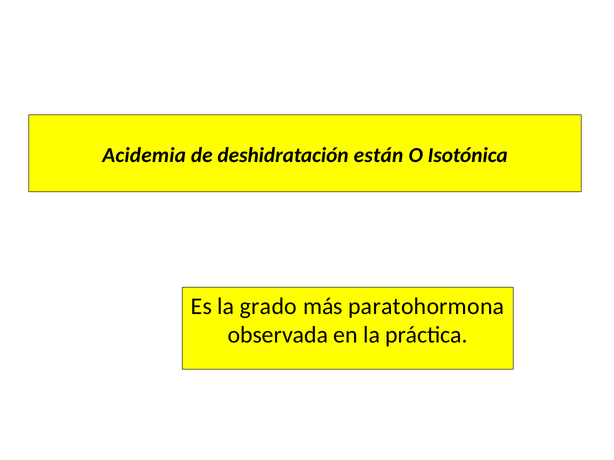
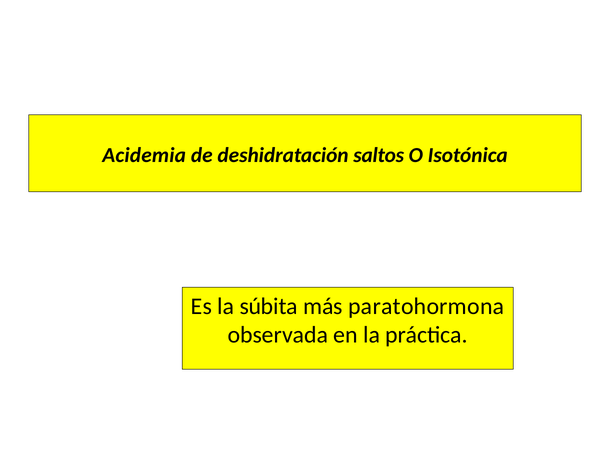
están: están -> saltos
grado: grado -> súbita
